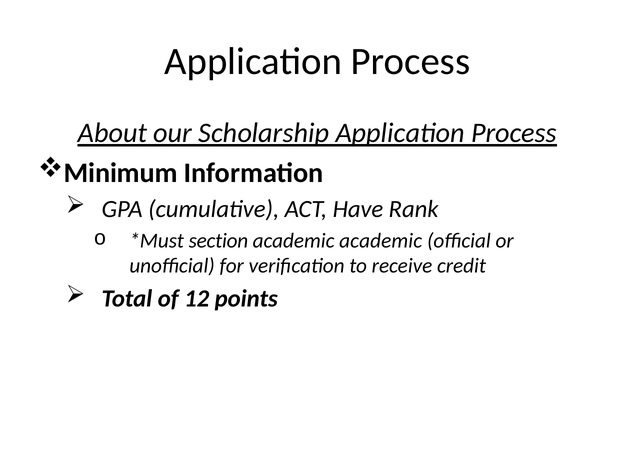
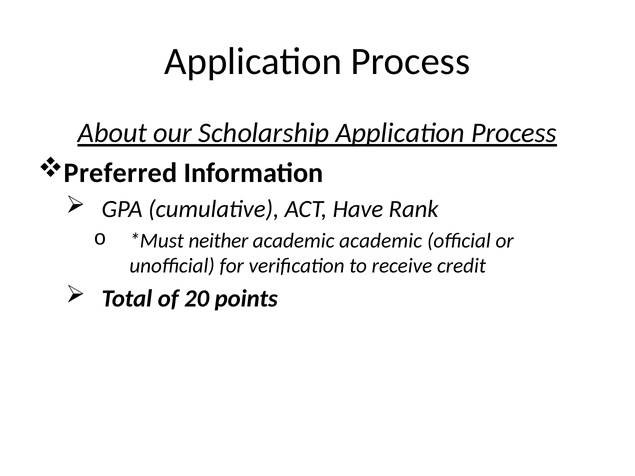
Minimum: Minimum -> Preferred
section: section -> neither
12: 12 -> 20
